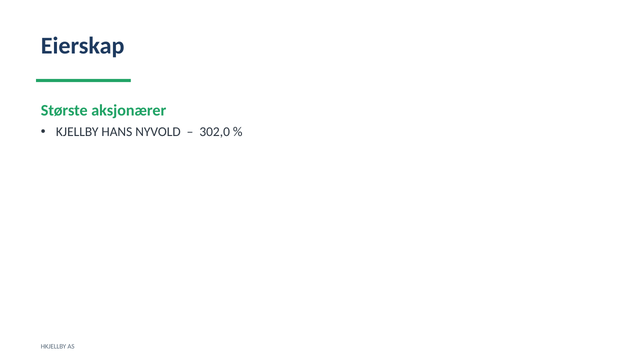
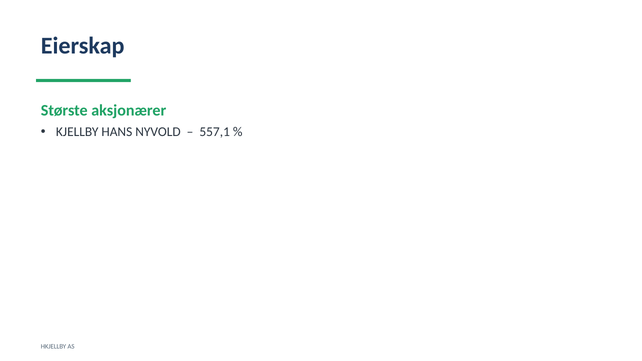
302,0: 302,0 -> 557,1
